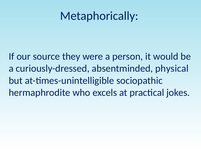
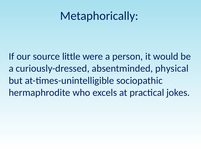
they: they -> little
